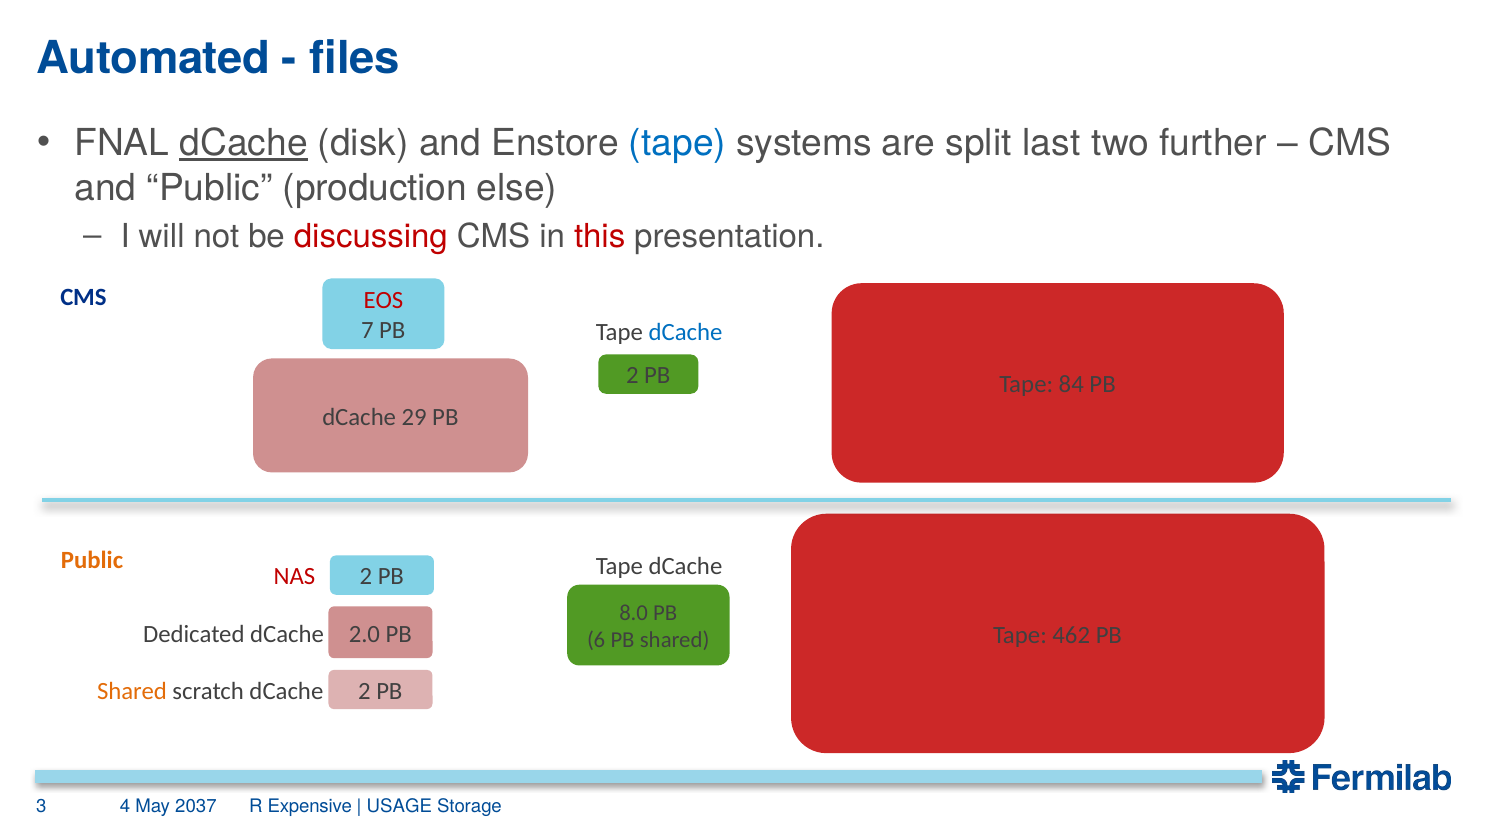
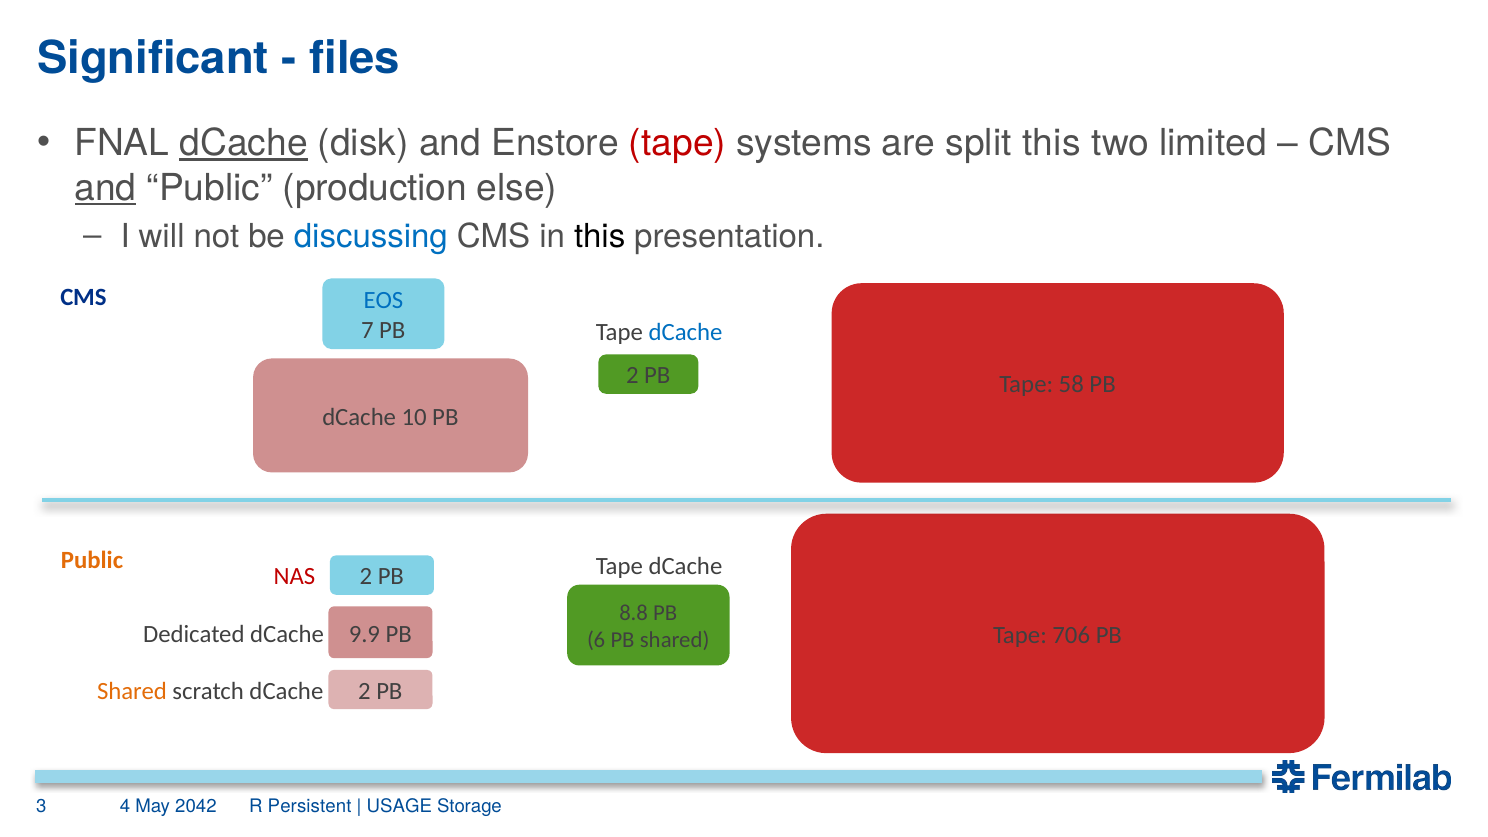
Automated: Automated -> Significant
tape at (678, 143) colour: blue -> red
split last: last -> this
further: further -> limited
and at (106, 188) underline: none -> present
discussing colour: red -> blue
this at (600, 237) colour: red -> black
EOS colour: red -> blue
84: 84 -> 58
29: 29 -> 10
8.0: 8.0 -> 8.8
2.0: 2.0 -> 9.9
462: 462 -> 706
2037: 2037 -> 2042
Expensive: Expensive -> Persistent
